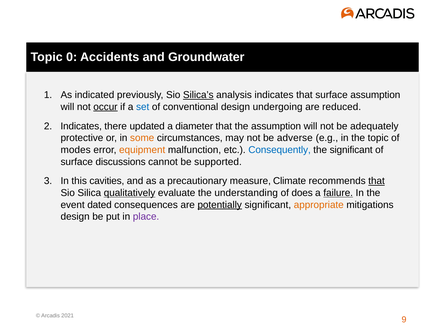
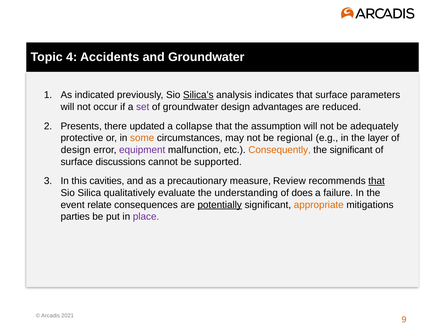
0: 0 -> 4
surface assumption: assumption -> parameters
occur underline: present -> none
set colour: blue -> purple
of conventional: conventional -> groundwater
undergoing: undergoing -> advantages
Indicates at (81, 126): Indicates -> Presents
diameter: diameter -> collapse
adverse: adverse -> regional
the topic: topic -> layer
modes at (76, 150): modes -> design
equipment colour: orange -> purple
Consequently colour: blue -> orange
Climate: Climate -> Review
qualitatively underline: present -> none
failure underline: present -> none
dated: dated -> relate
design at (75, 217): design -> parties
